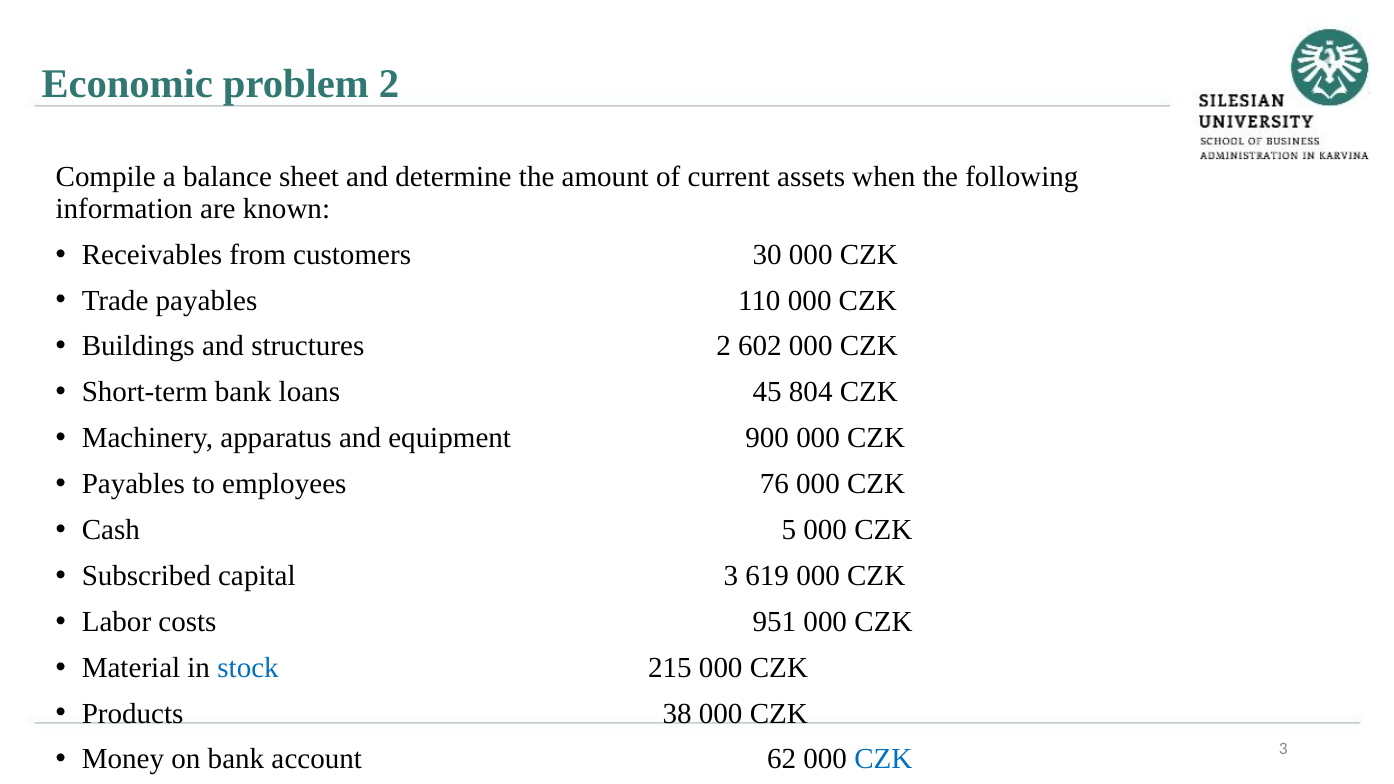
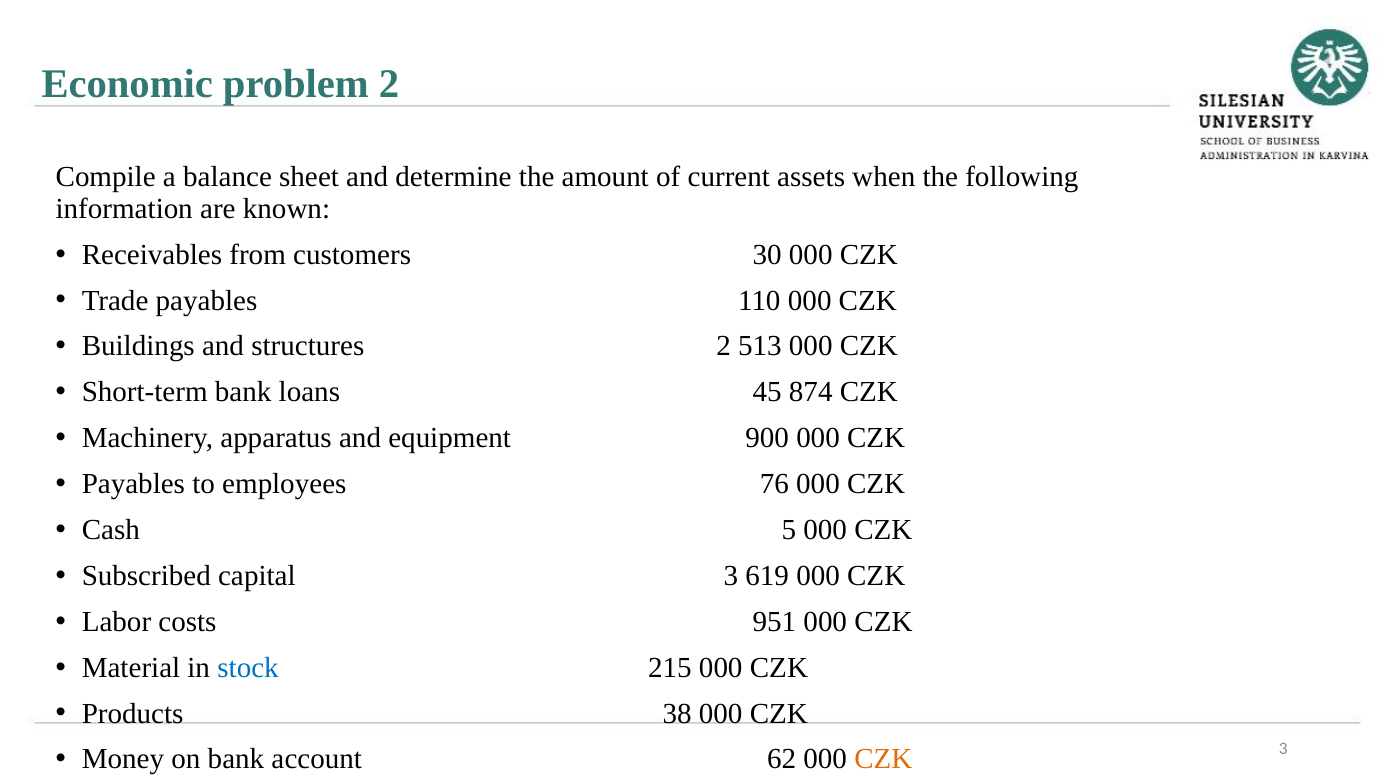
602: 602 -> 513
804: 804 -> 874
CZK at (883, 760) colour: blue -> orange
